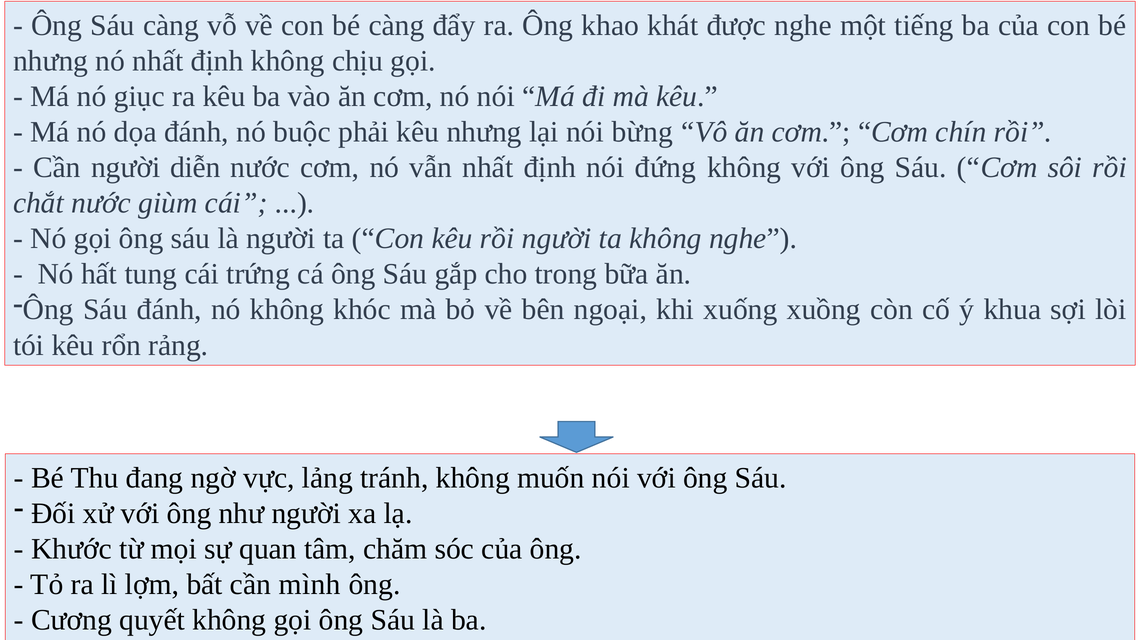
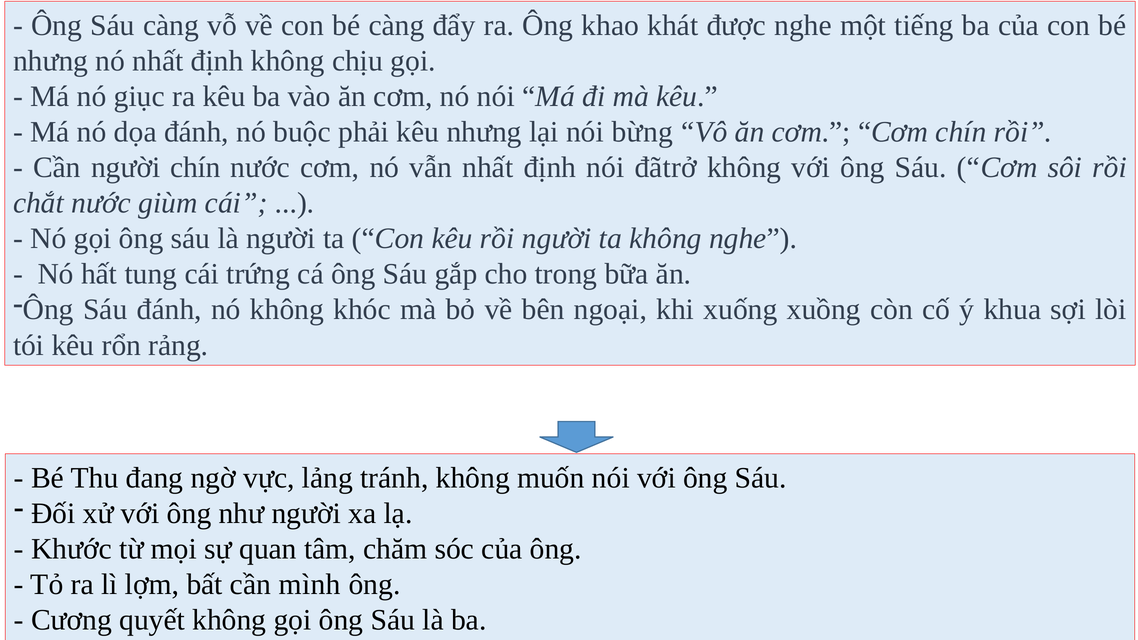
người diễn: diễn -> chín
đứng: đứng -> đãtrở
